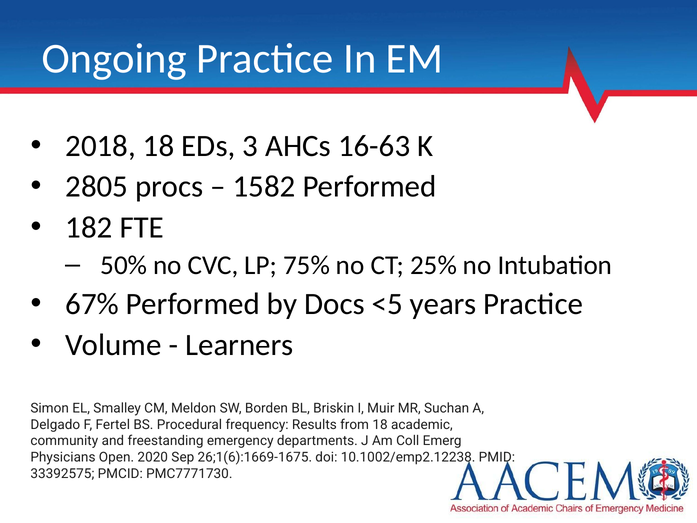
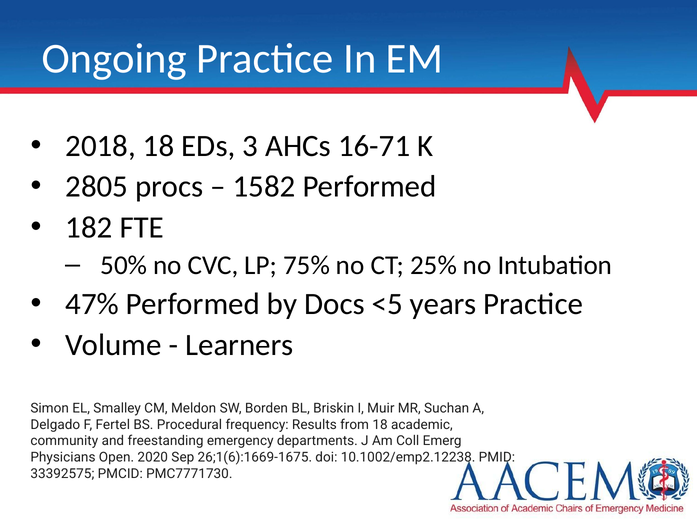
16-63: 16-63 -> 16-71
67%: 67% -> 47%
